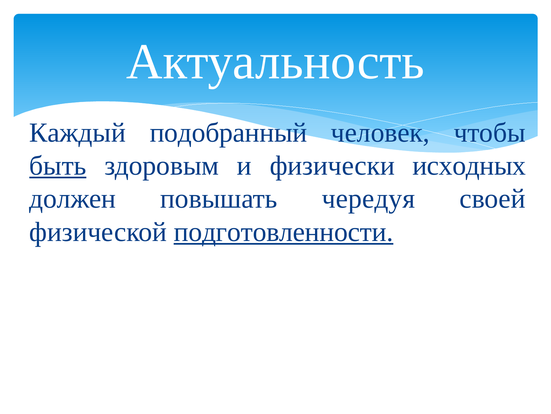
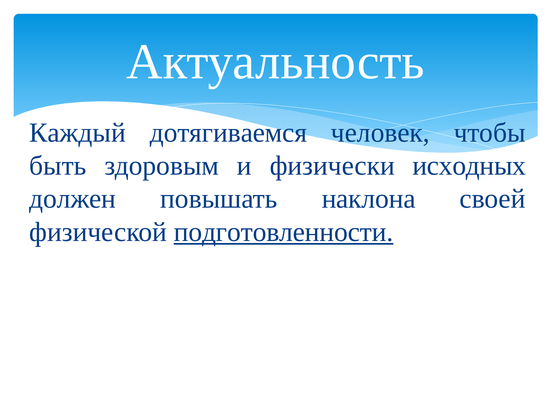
подобранный: подобранный -> дотягиваемся
быть underline: present -> none
чередуя: чередуя -> наклона
